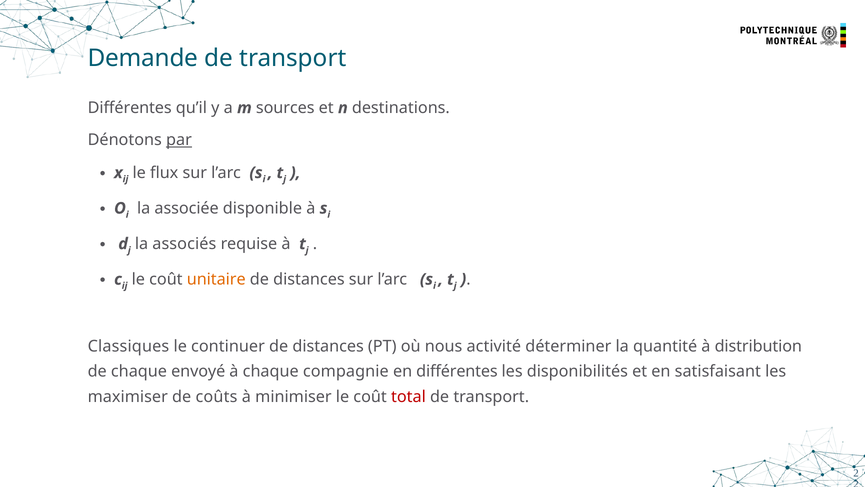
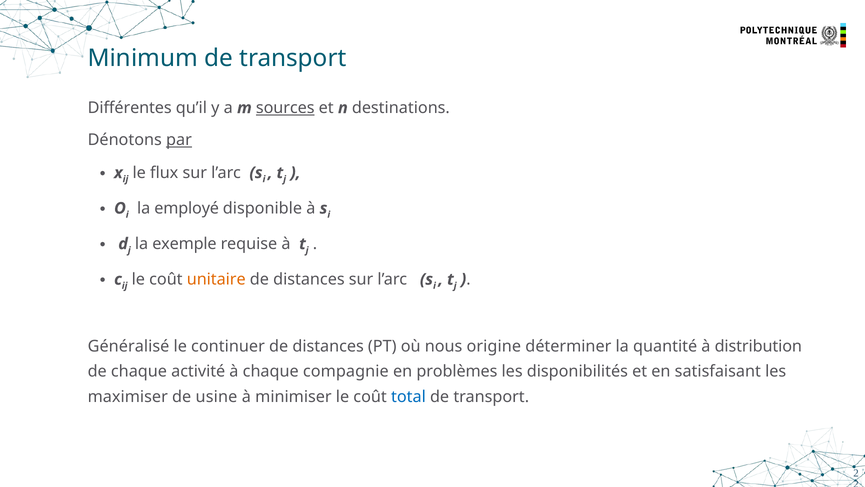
Demande: Demande -> Minimum
sources underline: none -> present
associée: associée -> employé
associés: associés -> exemple
Classiques: Classiques -> Généralisé
activité: activité -> origine
envoyé: envoyé -> activité
en différentes: différentes -> problèmes
coûts: coûts -> usine
total colour: red -> blue
